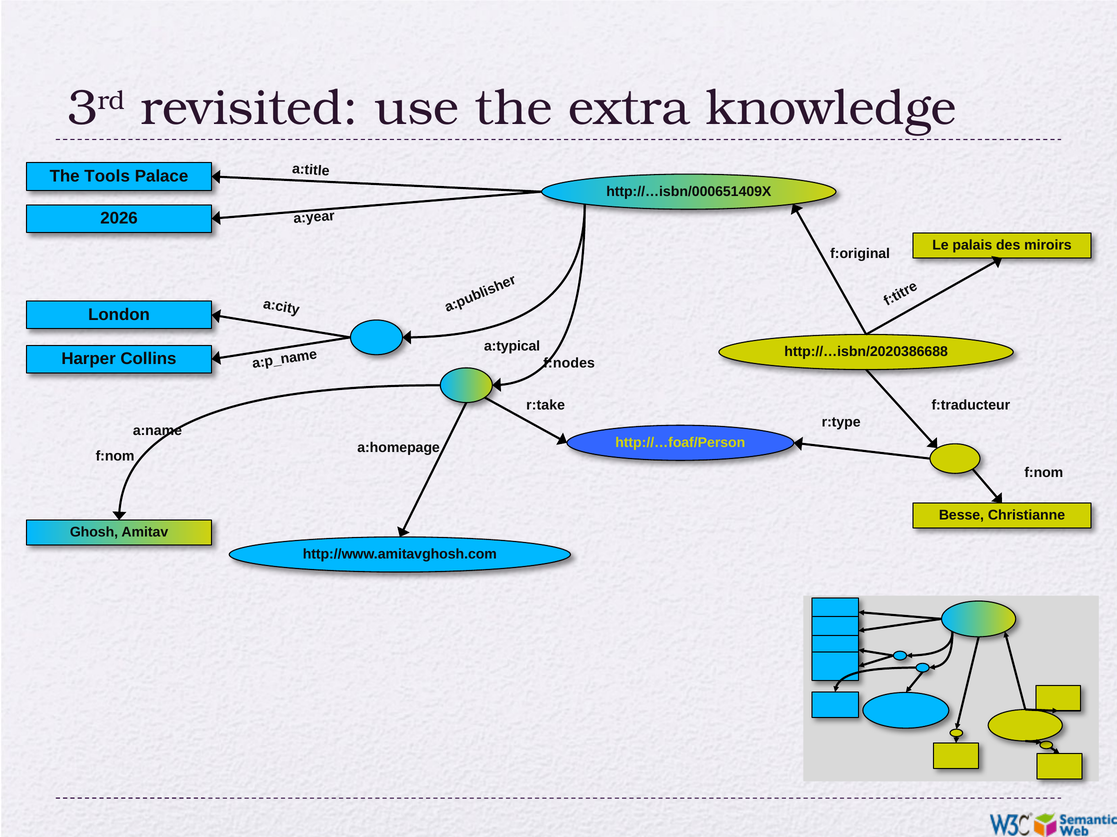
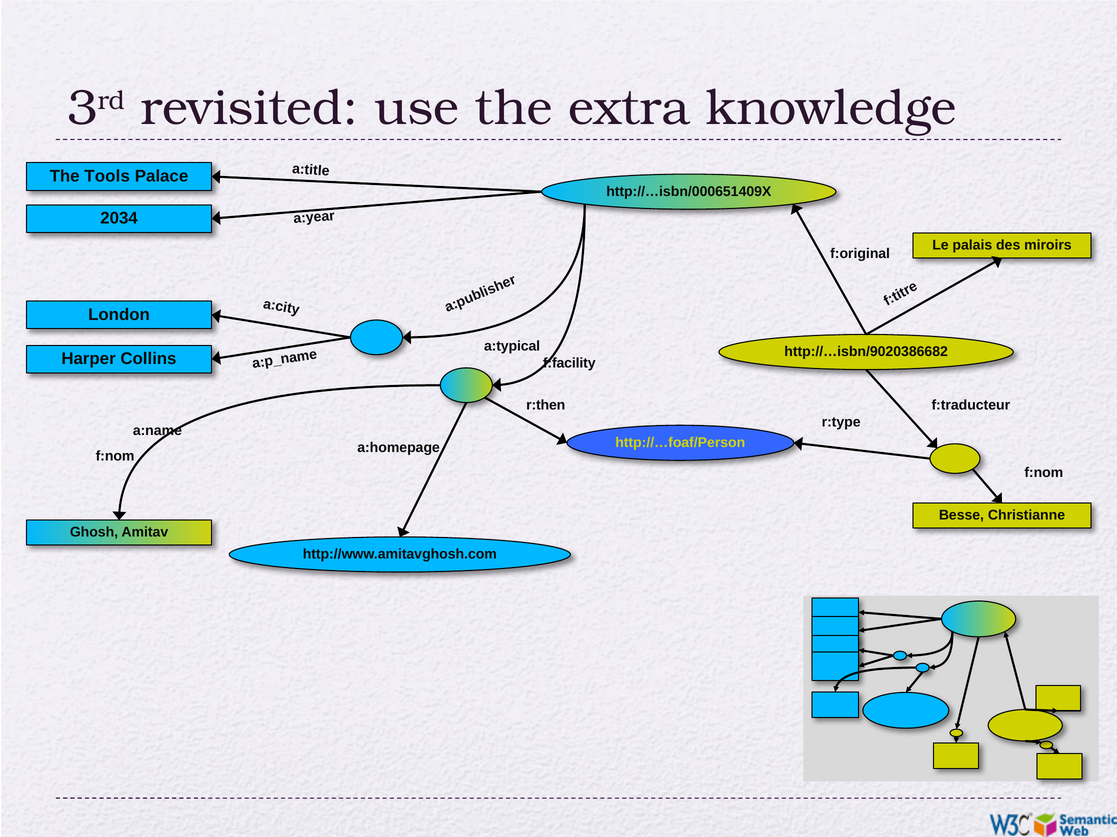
2026: 2026 -> 2034
http://…isbn/2020386688: http://…isbn/2020386688 -> http://…isbn/9020386682
f:nodes: f:nodes -> f:facility
r:take: r:take -> r:then
